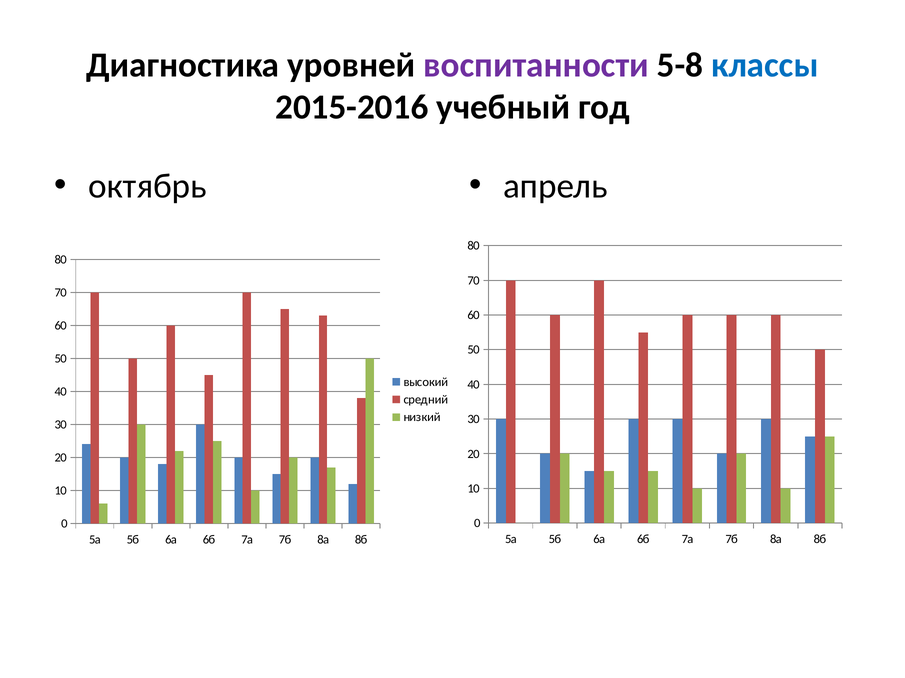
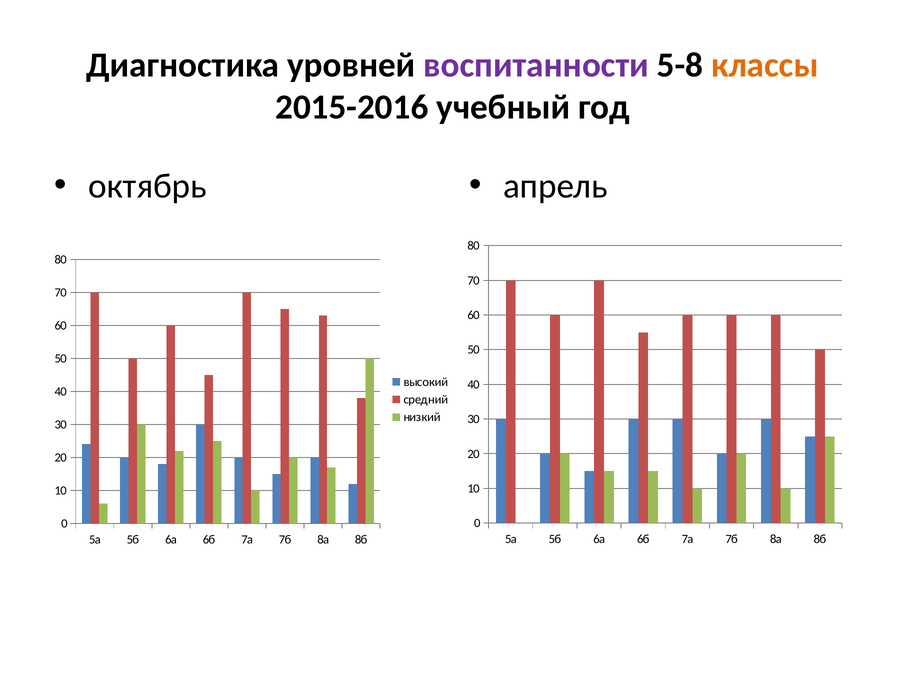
классы colour: blue -> orange
